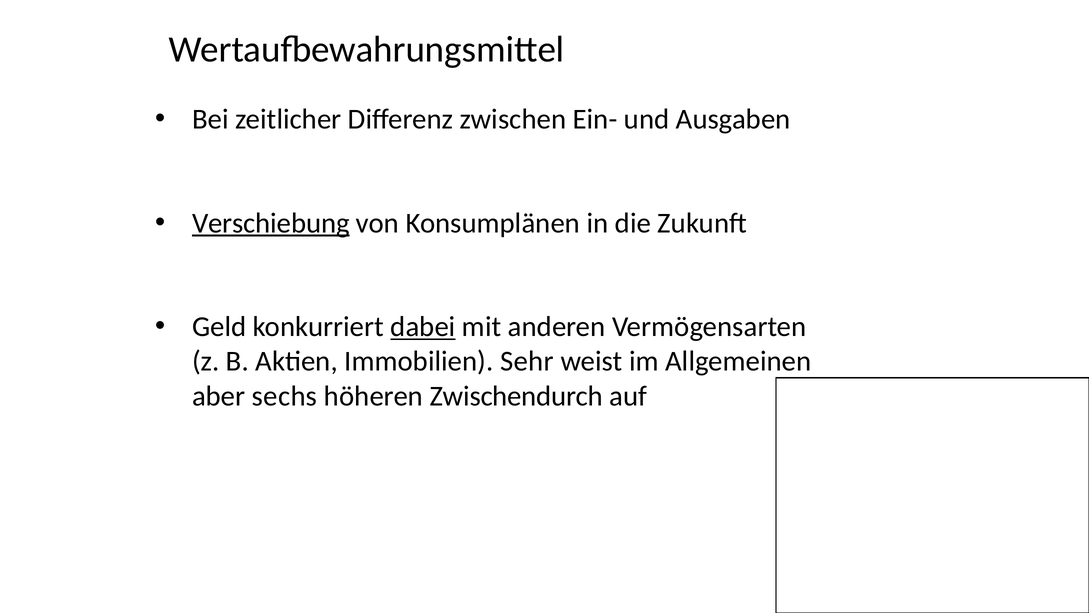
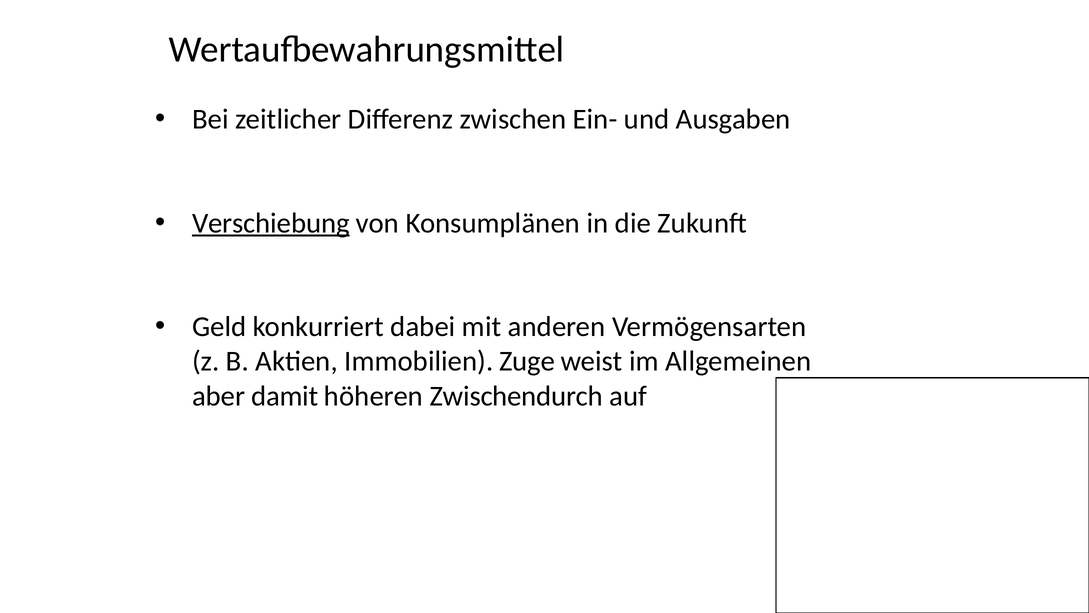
dabei underline: present -> none
Sehr: Sehr -> Zuge
sechs: sechs -> damit
